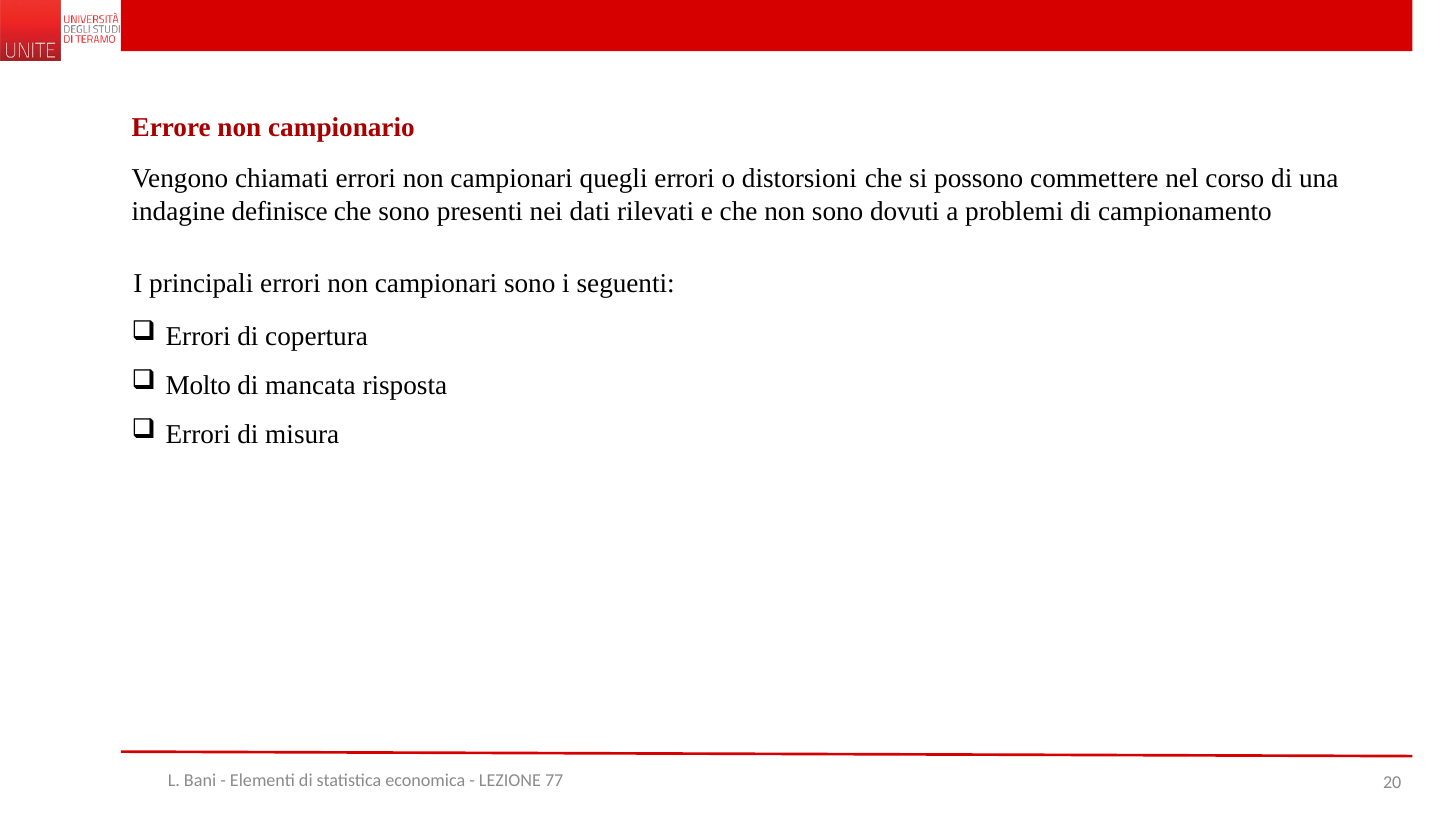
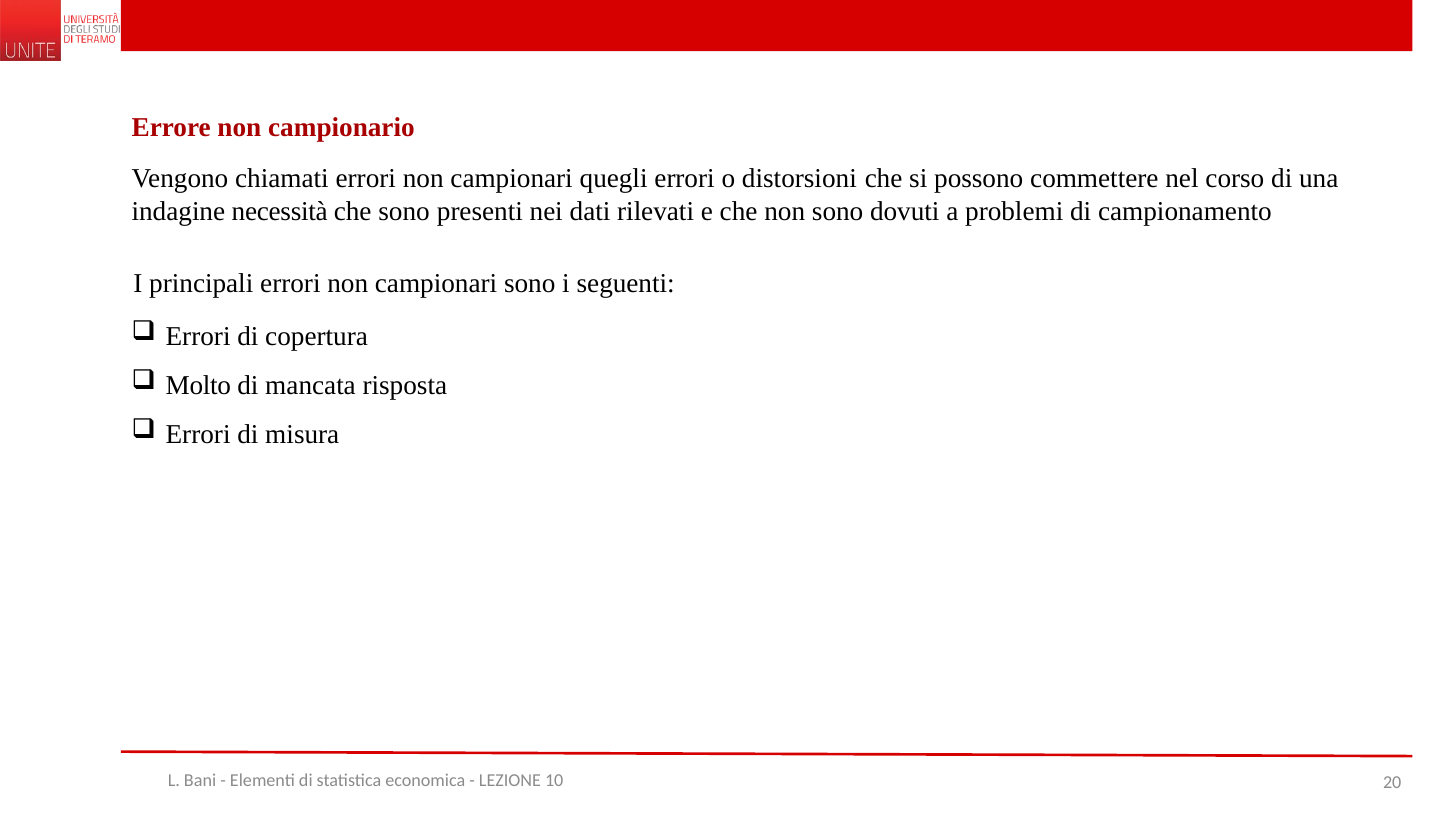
definisce: definisce -> necessità
77: 77 -> 10
